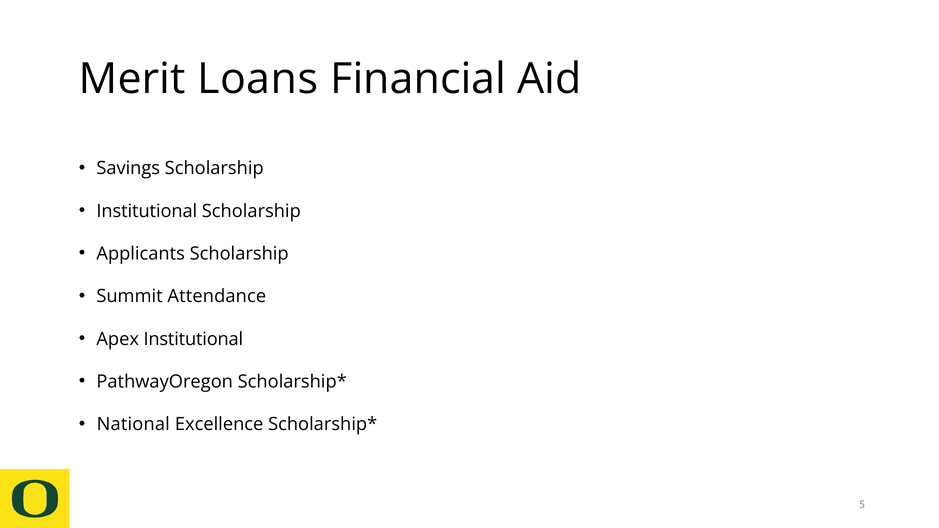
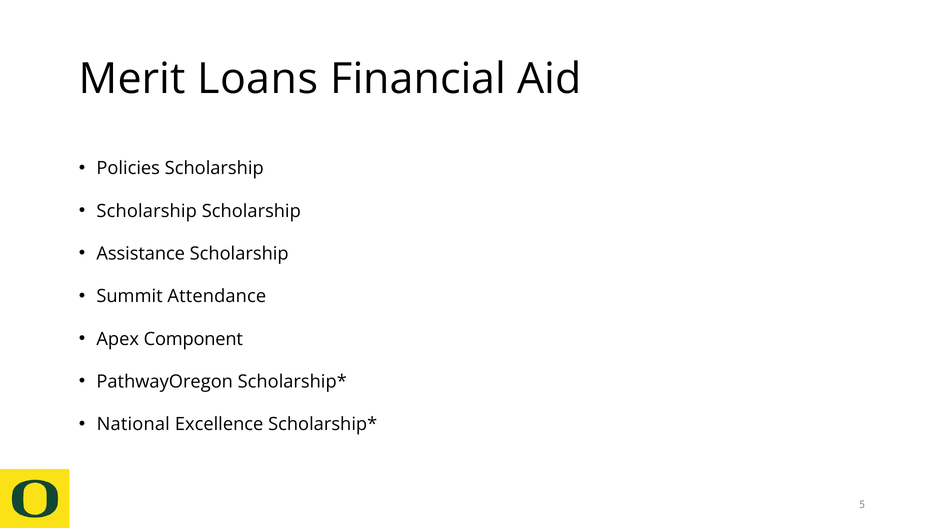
Savings: Savings -> Policies
Institutional at (147, 211): Institutional -> Scholarship
Applicants: Applicants -> Assistance
Apex Institutional: Institutional -> Component
